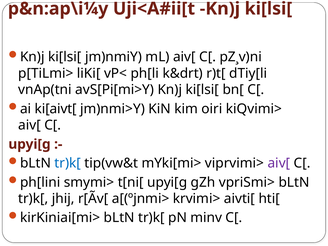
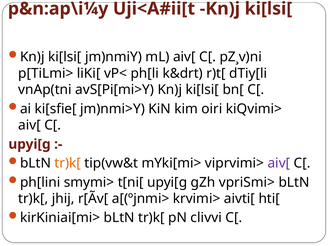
ki[aivt[: ki[aivt[ -> ki[sfie[
tr)k[ at (68, 163) colour: blue -> orange
minv: minv -> clivvi
